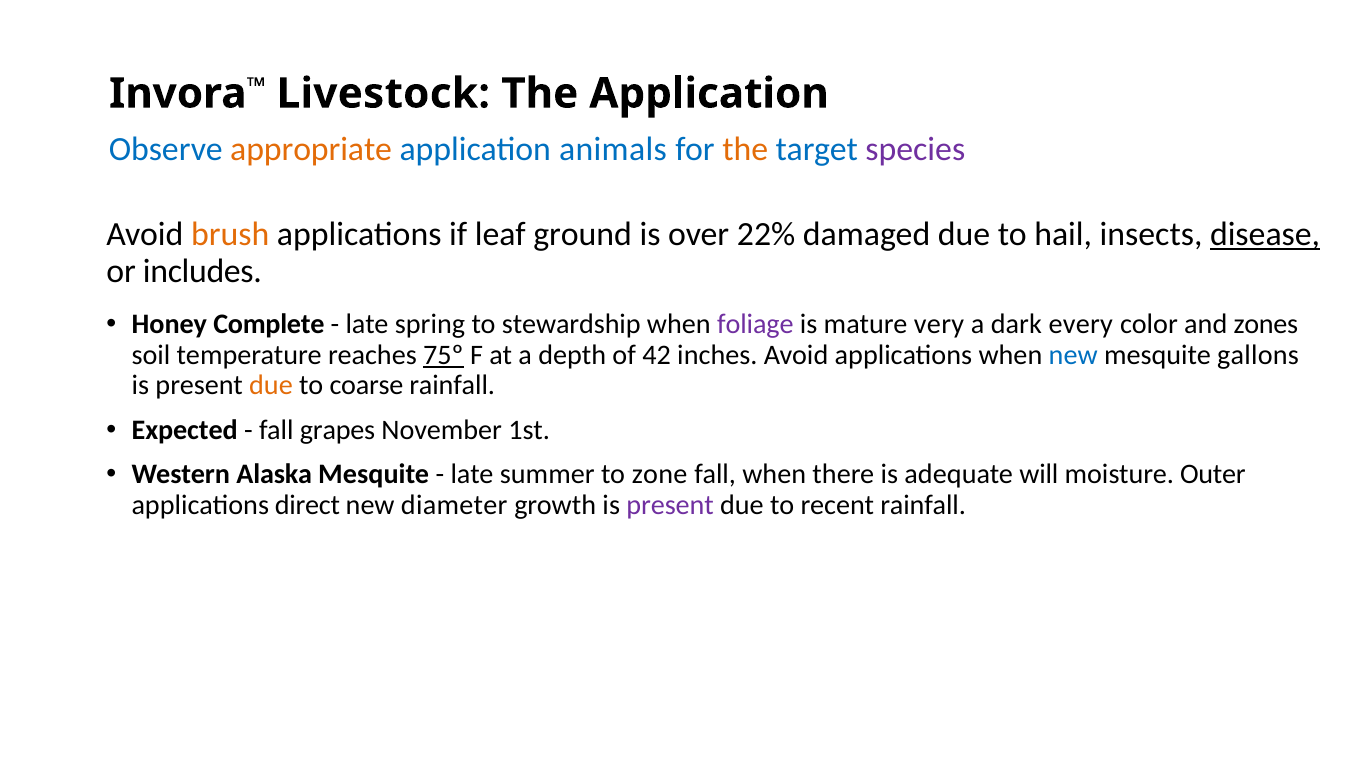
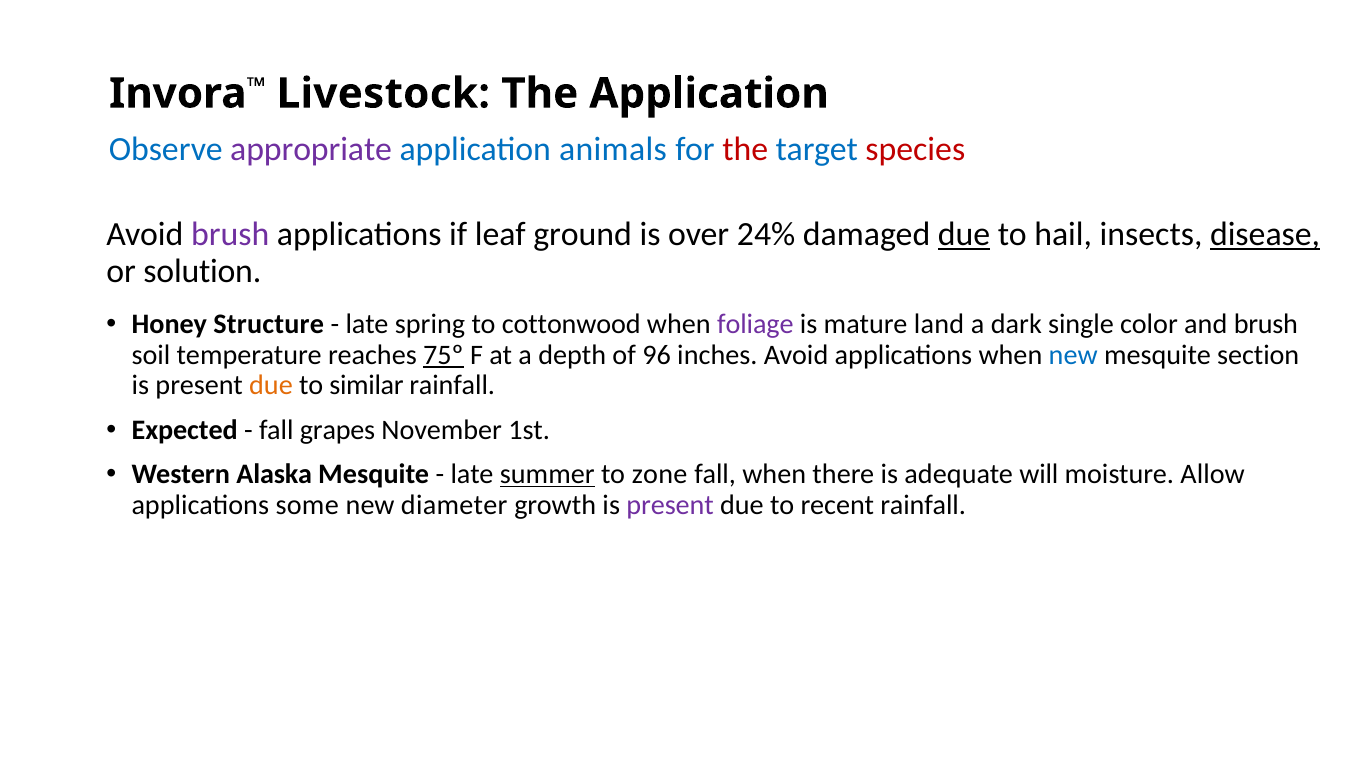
appropriate colour: orange -> purple
the at (745, 149) colour: orange -> red
species colour: purple -> red
brush at (230, 235) colour: orange -> purple
22%: 22% -> 24%
due at (964, 235) underline: none -> present
includes: includes -> solution
Complete: Complete -> Structure
stewardship: stewardship -> cottonwood
very: very -> land
every: every -> single
and zones: zones -> brush
42: 42 -> 96
gallons: gallons -> section
coarse: coarse -> similar
summer underline: none -> present
Outer: Outer -> Allow
direct: direct -> some
